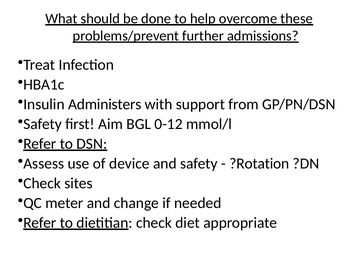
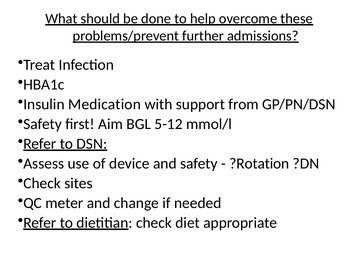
Administers: Administers -> Medication
0-12: 0-12 -> 5-12
